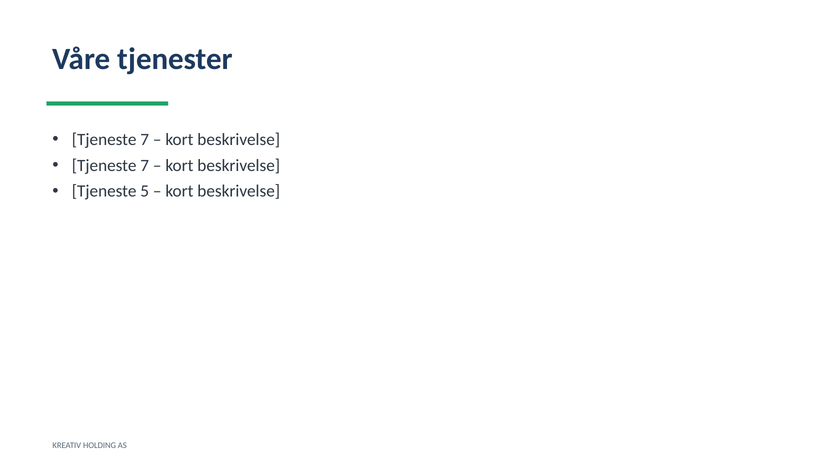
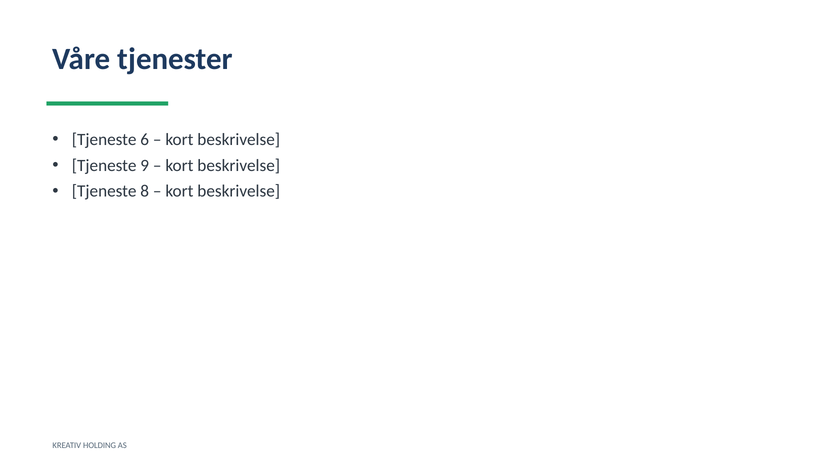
7 at (145, 140): 7 -> 6
7 at (145, 166): 7 -> 9
5: 5 -> 8
